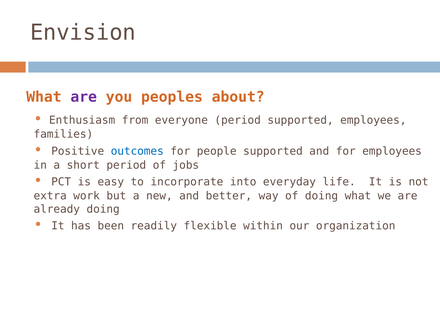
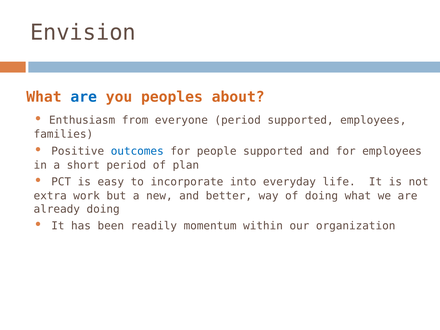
are at (84, 97) colour: purple -> blue
jobs: jobs -> plan
flexible: flexible -> momentum
